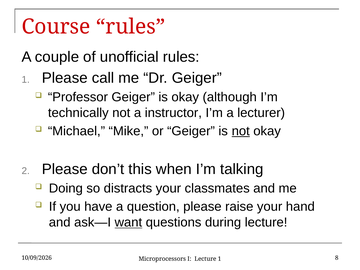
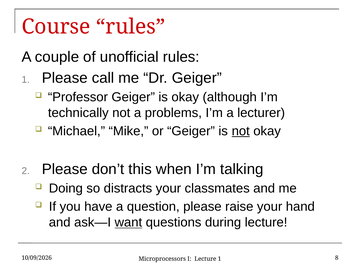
instructor: instructor -> problems
